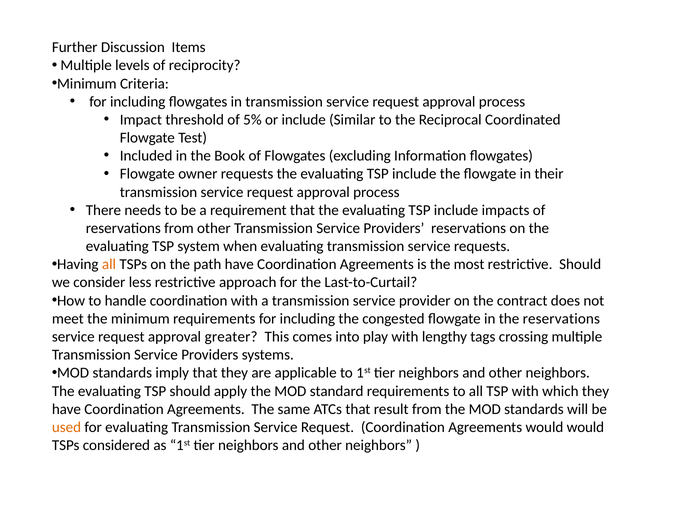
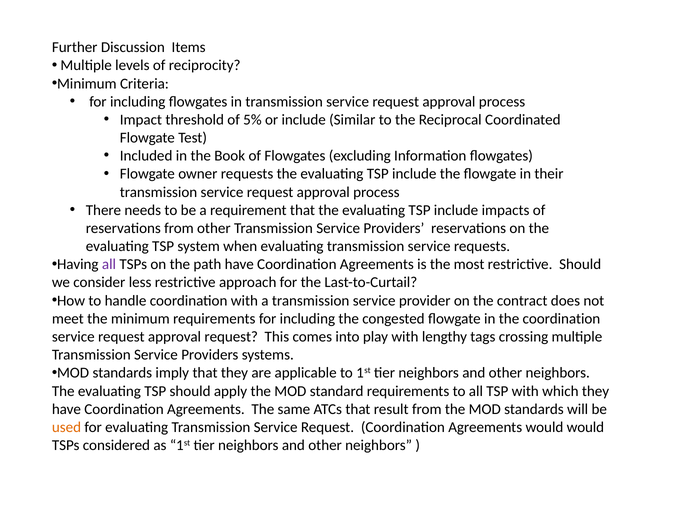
all at (109, 265) colour: orange -> purple
the reservations: reservations -> coordination
approval greater: greater -> request
